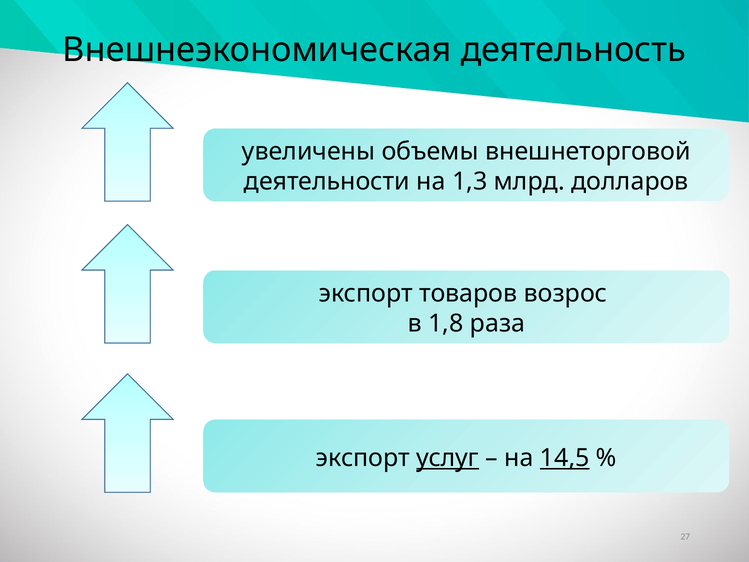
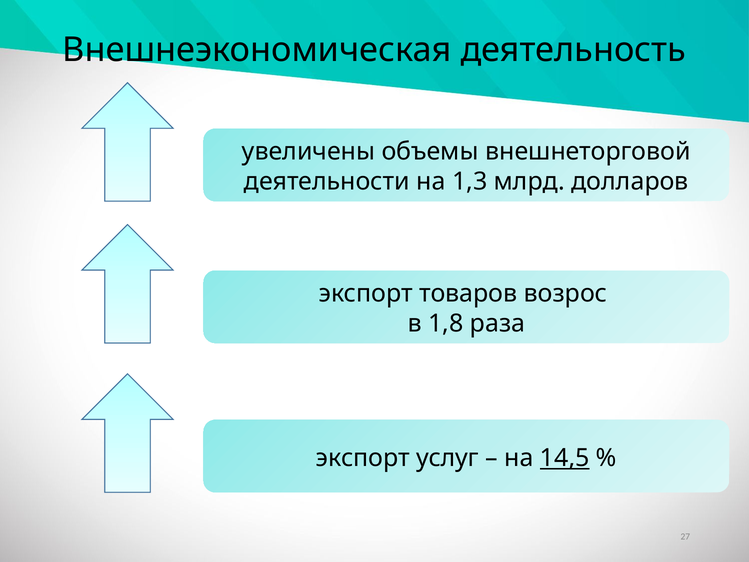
услуг underline: present -> none
